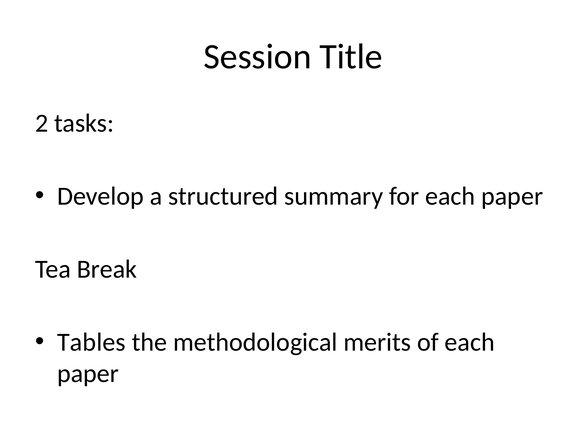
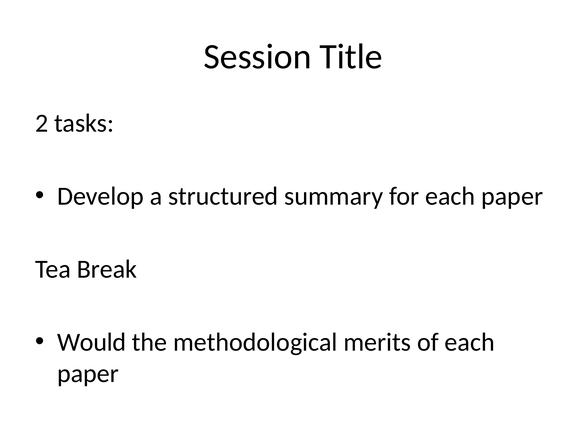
Tables: Tables -> Would
